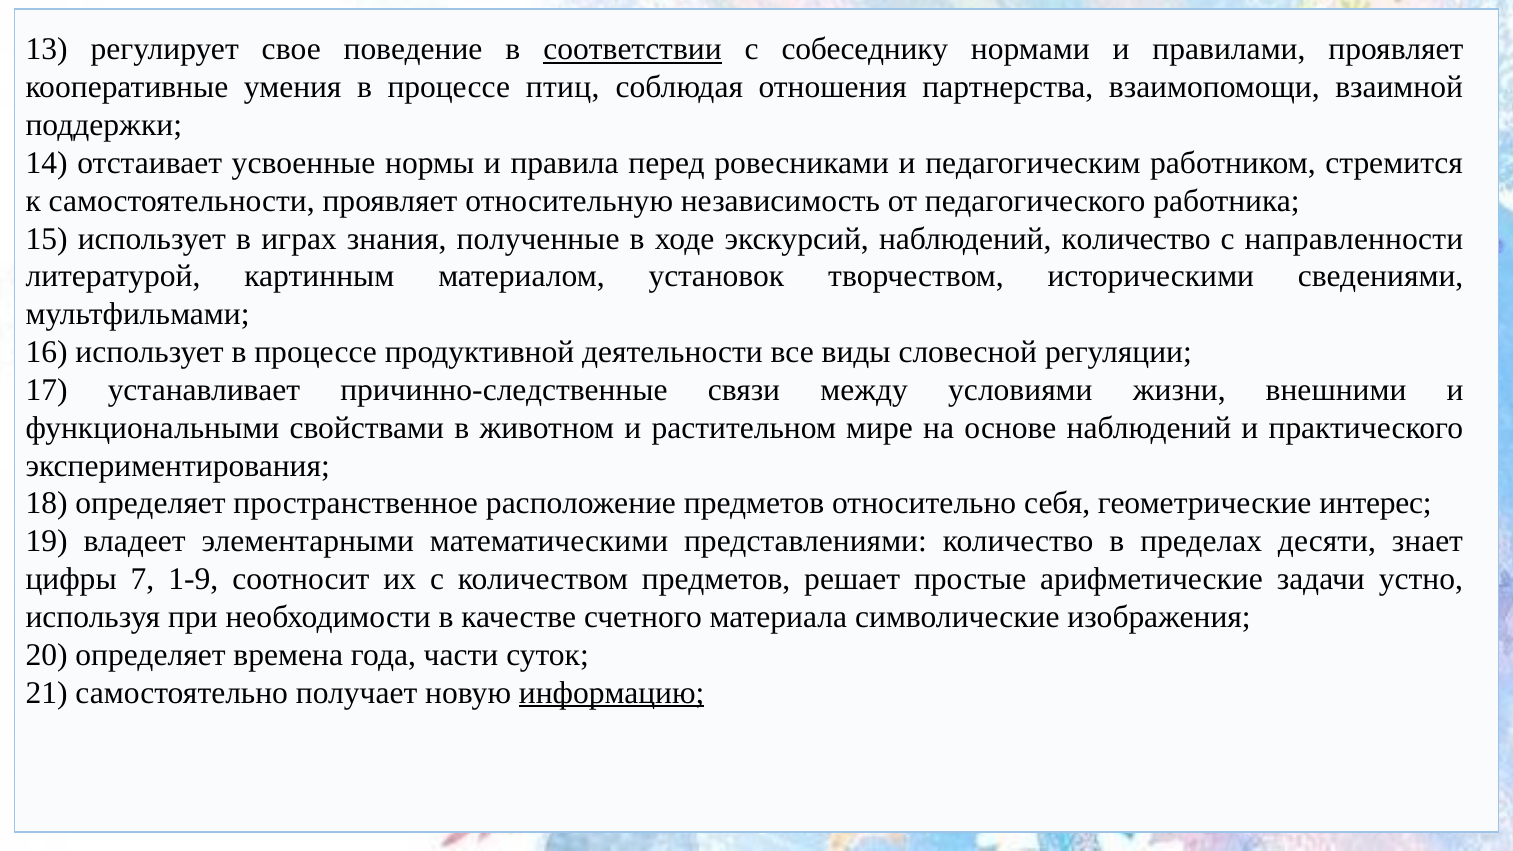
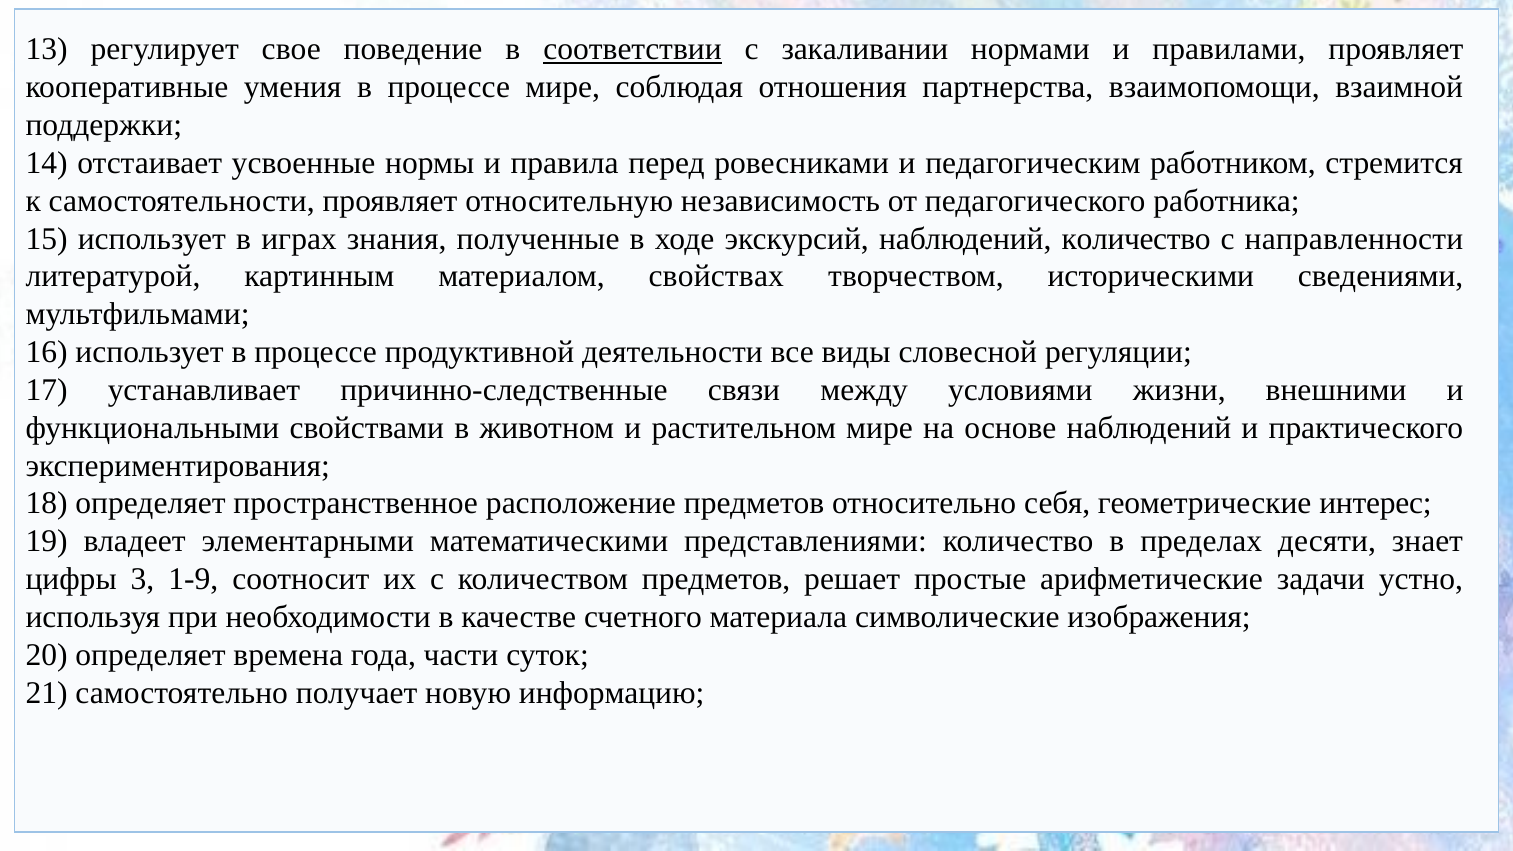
собеседнику: собеседнику -> закаливании
процессе птиц: птиц -> мире
установок: установок -> свойствах
7: 7 -> 3
информацию underline: present -> none
